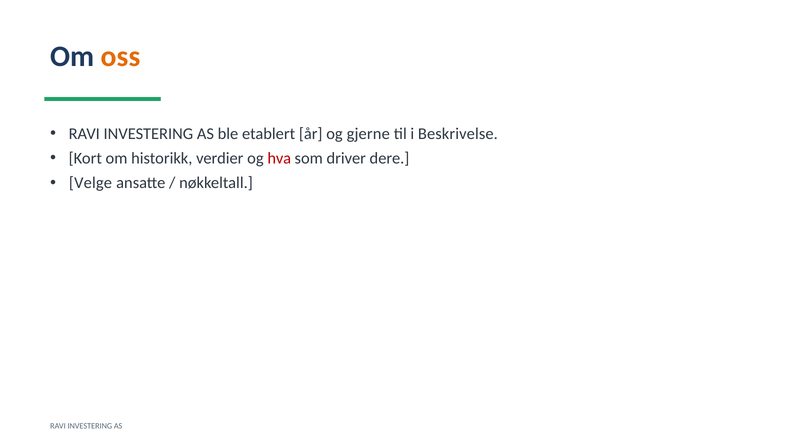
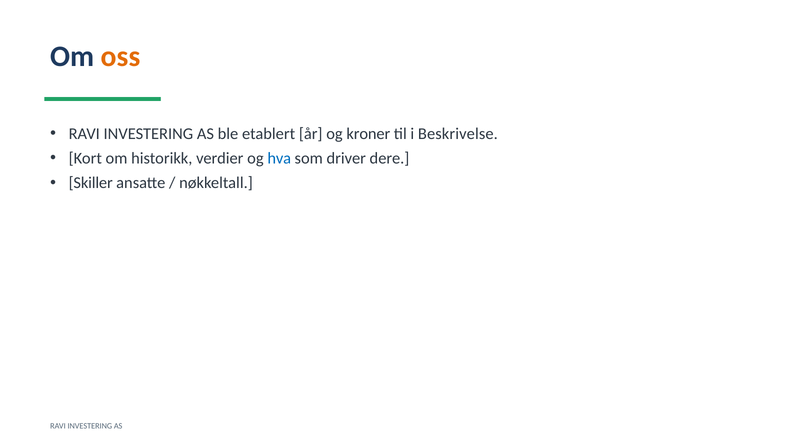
gjerne: gjerne -> kroner
hva colour: red -> blue
Velge: Velge -> Skiller
